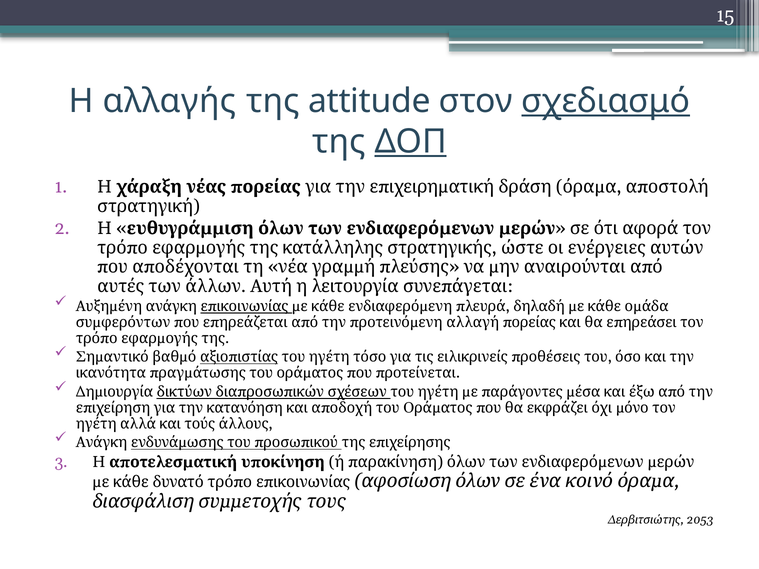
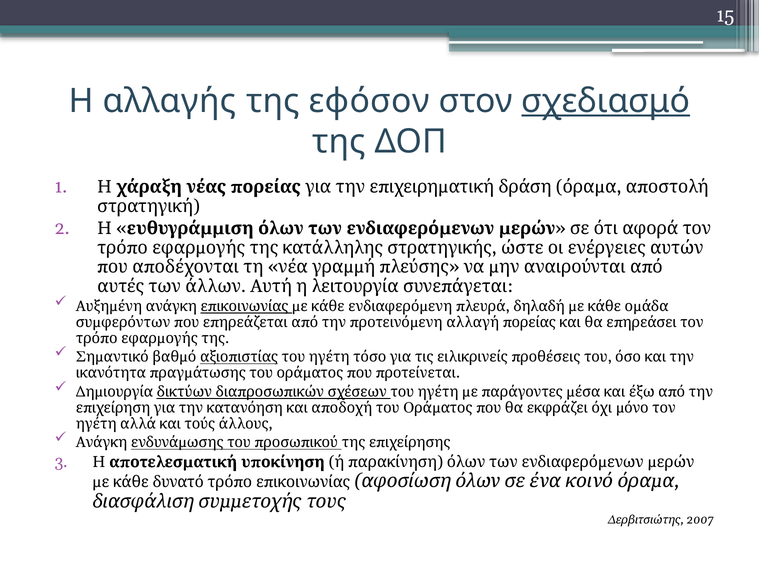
attitude: attitude -> εφόσον
ΔΟΠ underline: present -> none
2053: 2053 -> 2007
